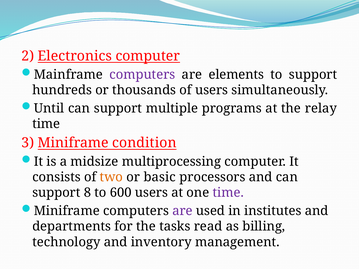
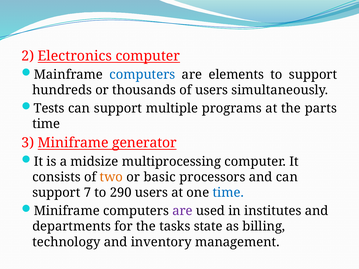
computers at (142, 75) colour: purple -> blue
Until: Until -> Tests
relay: relay -> parts
condition: condition -> generator
8: 8 -> 7
600: 600 -> 290
time at (228, 193) colour: purple -> blue
read: read -> state
